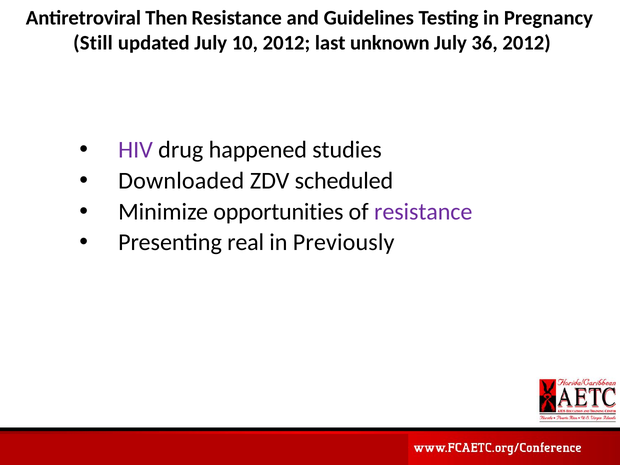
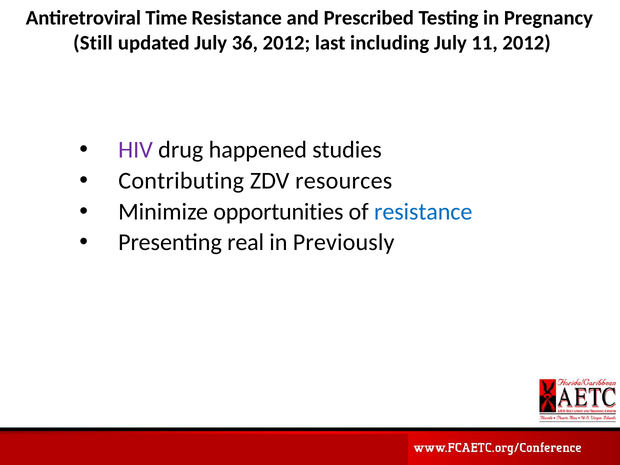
Then: Then -> Time
Guidelines: Guidelines -> Prescribed
10: 10 -> 36
unknown: unknown -> including
36: 36 -> 11
Downloaded: Downloaded -> Contributing
scheduled: scheduled -> resources
resistance at (423, 212) colour: purple -> blue
